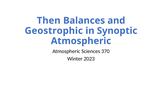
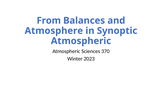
Then: Then -> From
Geostrophic: Geostrophic -> Atmosphere
